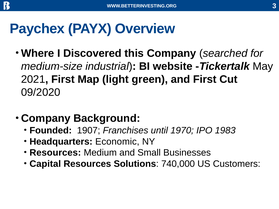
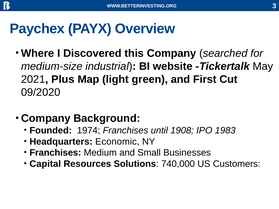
2021 First: First -> Plus
1907: 1907 -> 1974
1970: 1970 -> 1908
Resources at (55, 153): Resources -> Franchises
